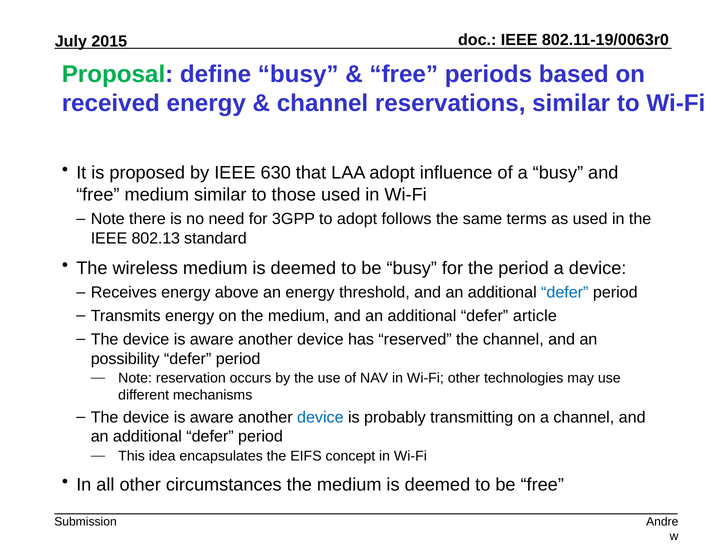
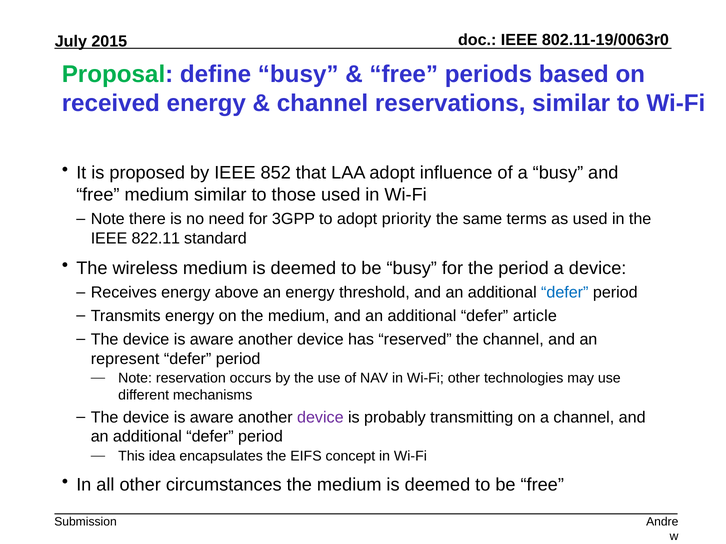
630: 630 -> 852
follows: follows -> priority
802.13: 802.13 -> 822.11
possibility: possibility -> represent
device at (320, 418) colour: blue -> purple
